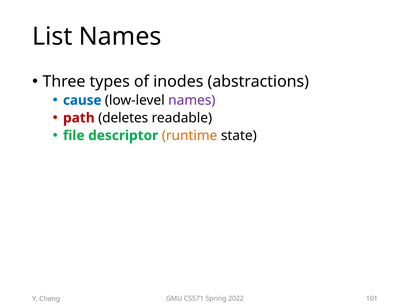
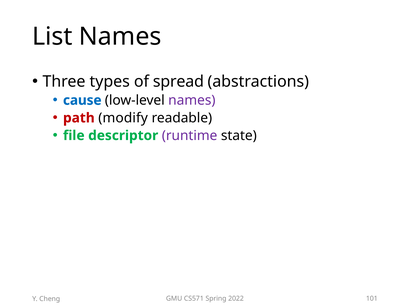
inodes: inodes -> spread
deletes: deletes -> modify
runtime colour: orange -> purple
